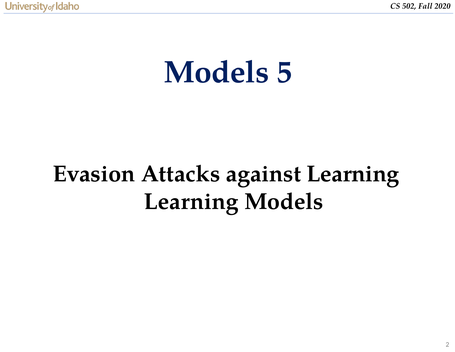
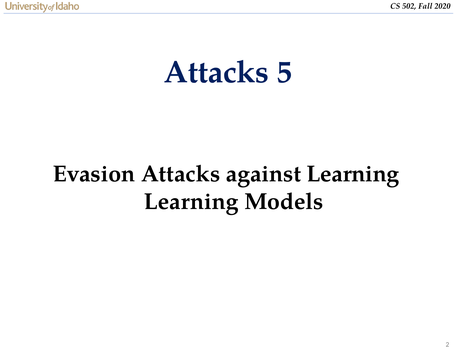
Models at (216, 72): Models -> Attacks
